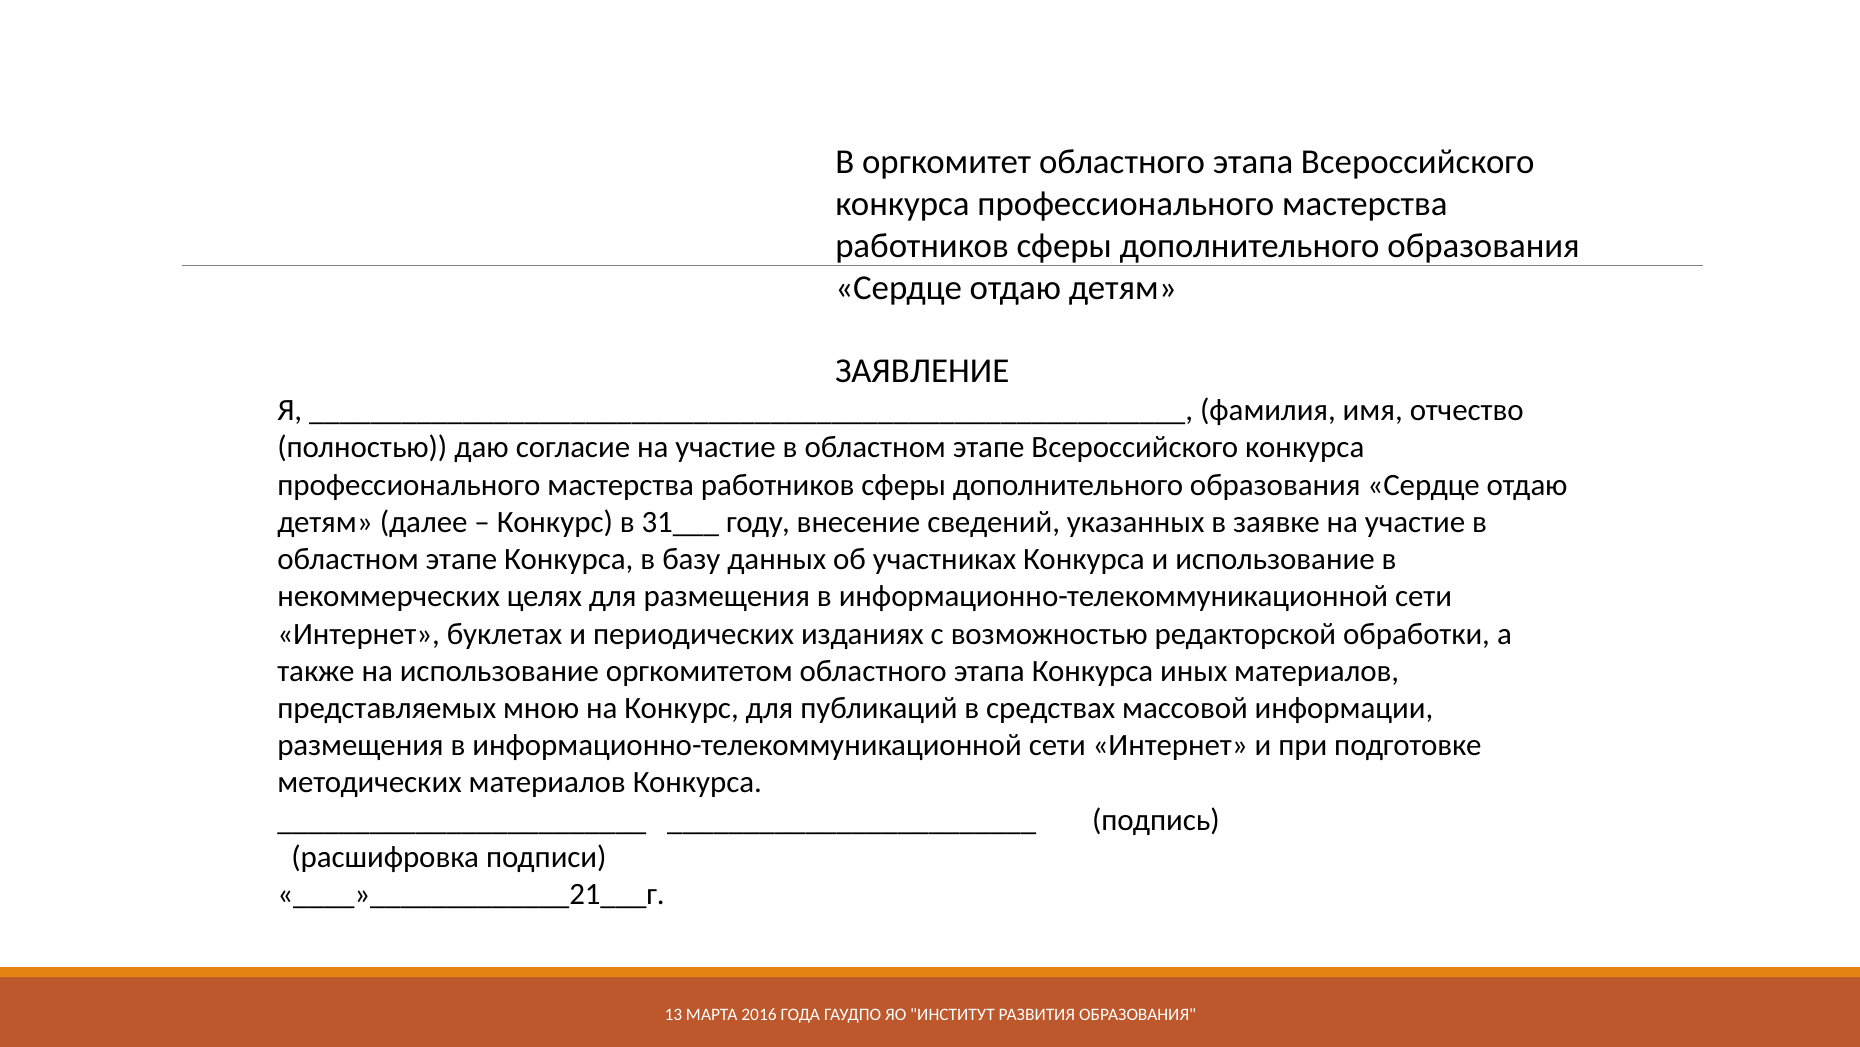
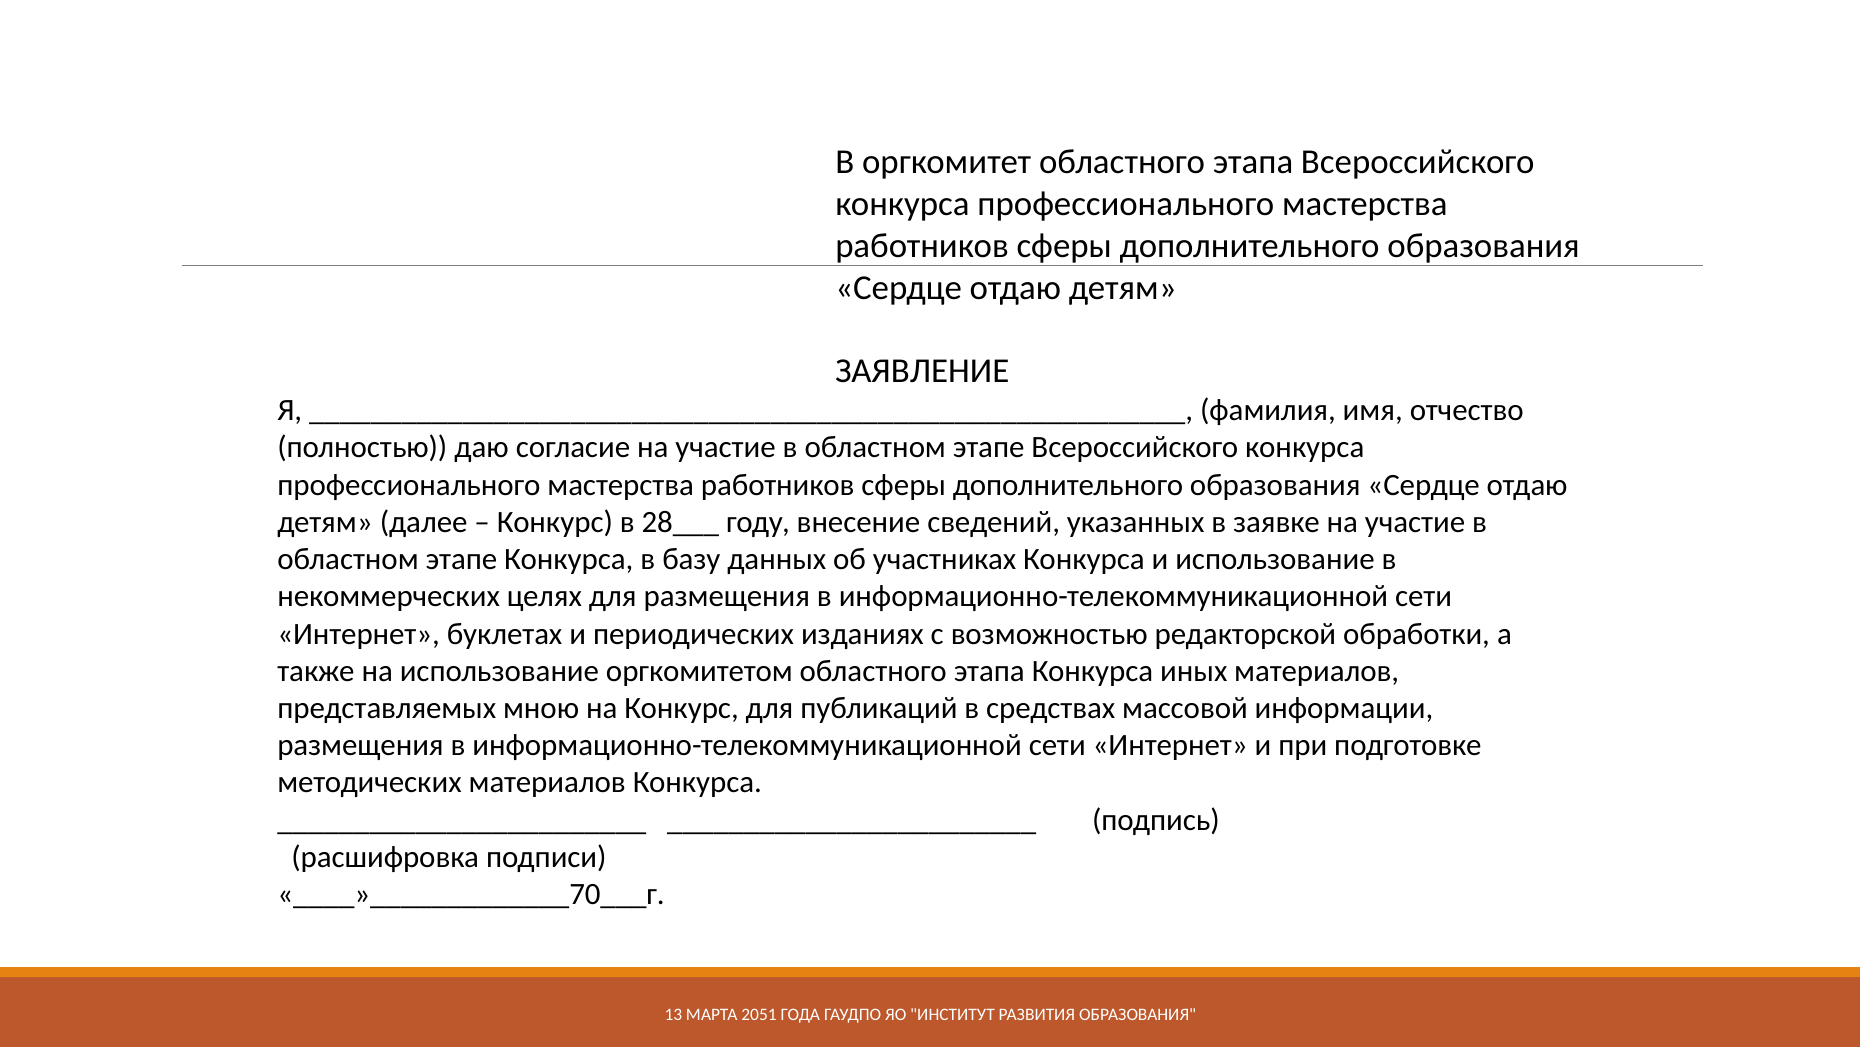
31___: 31___ -> 28___
____»_____________21___г: ____»_____________21___г -> ____»_____________70___г
2016: 2016 -> 2051
